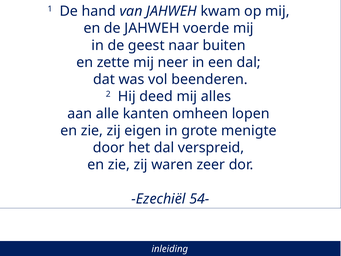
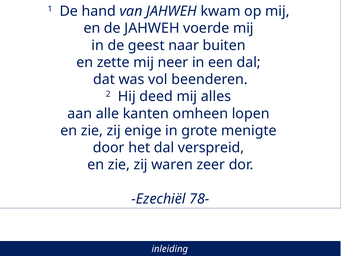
eigen: eigen -> enige
54-: 54- -> 78-
